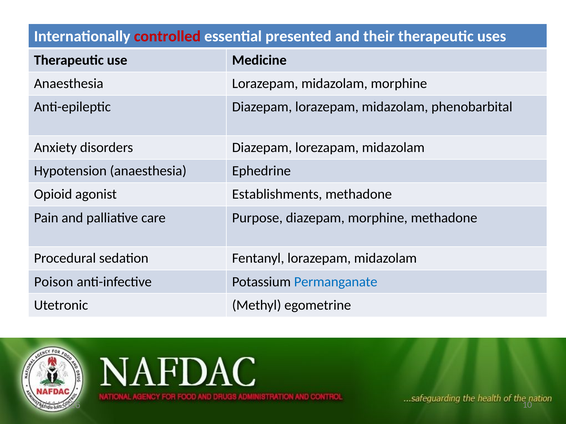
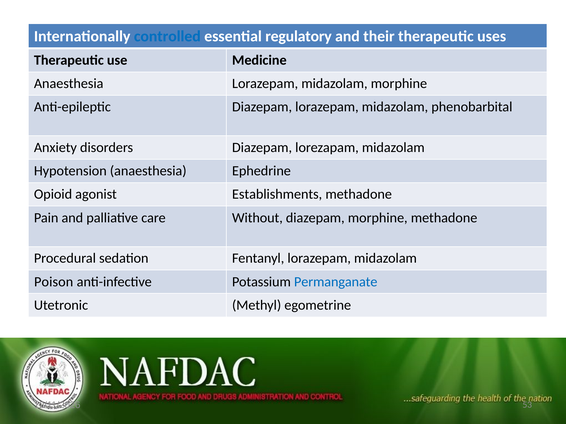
controlled colour: red -> blue
presented: presented -> regulatory
Purpose: Purpose -> Without
10: 10 -> 53
